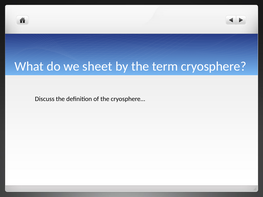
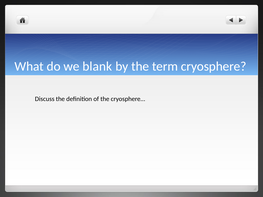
sheet: sheet -> blank
